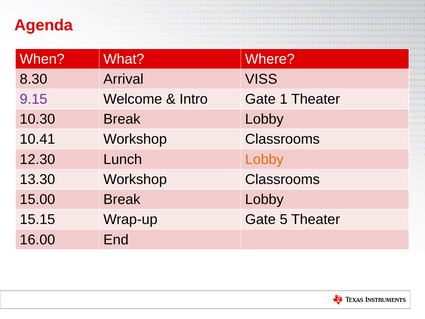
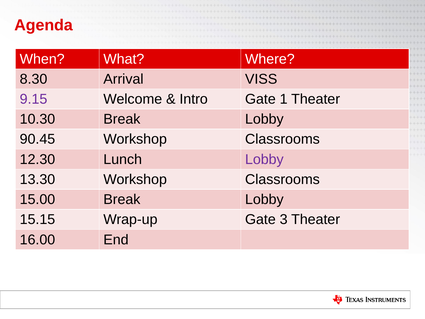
10.41: 10.41 -> 90.45
Lobby at (264, 159) colour: orange -> purple
5: 5 -> 3
